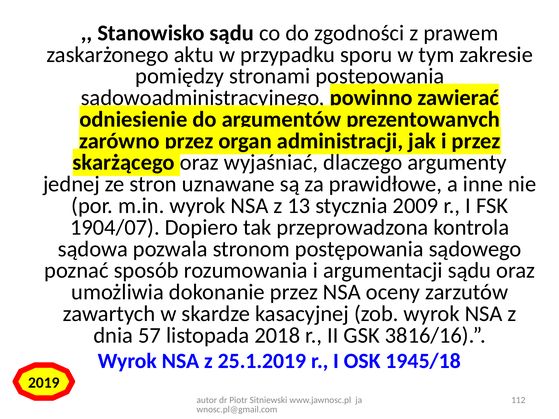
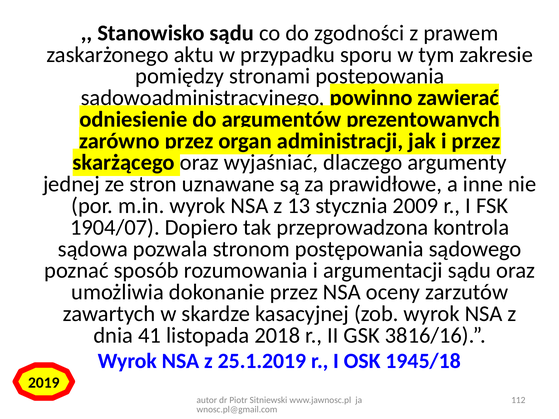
57: 57 -> 41
